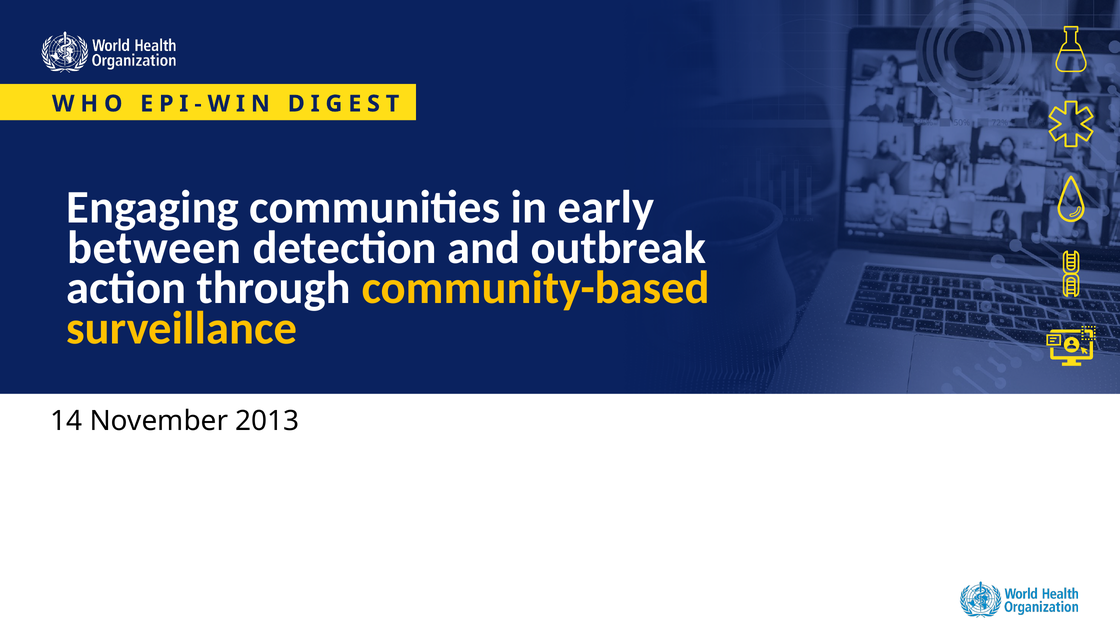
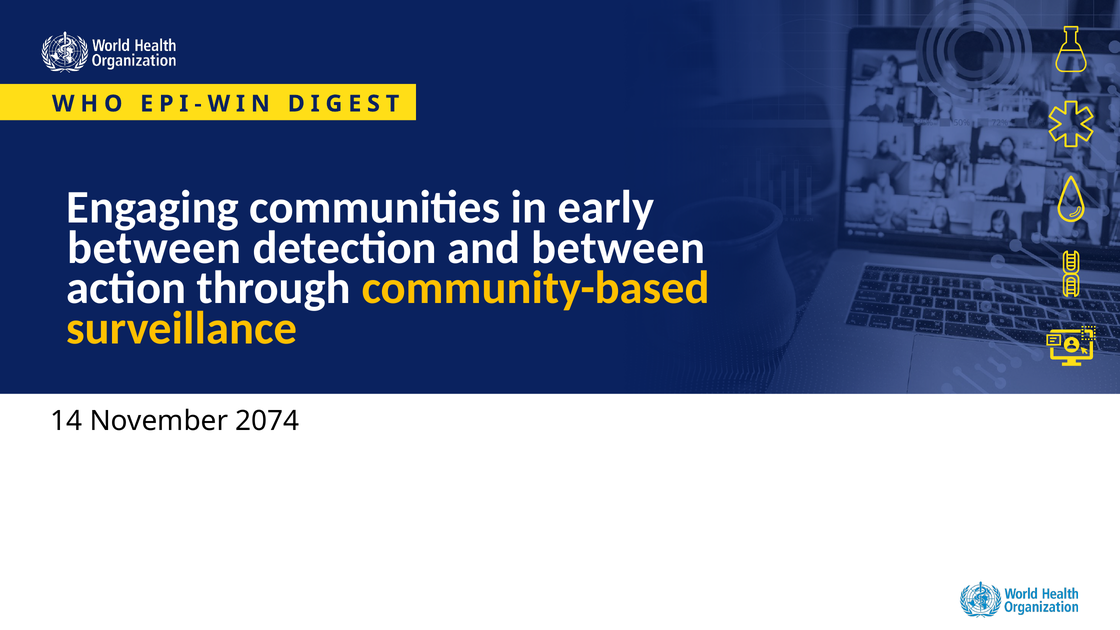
and outbreak: outbreak -> between
2013: 2013 -> 2074
